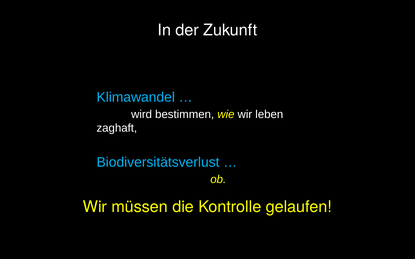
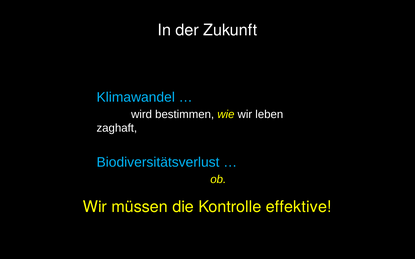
gelaufen: gelaufen -> effektive
